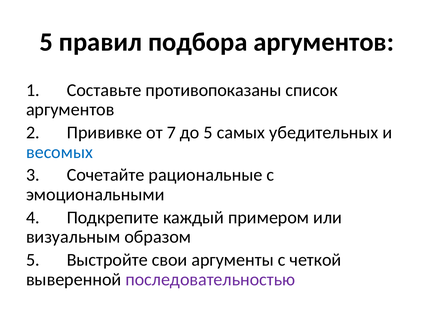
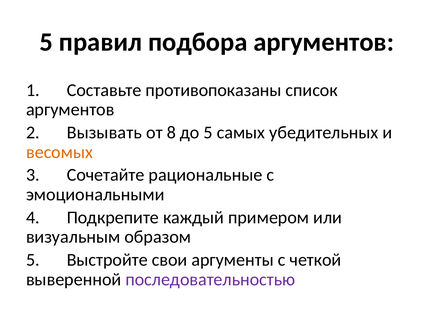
Прививке: Прививке -> Вызывать
7: 7 -> 8
весомых colour: blue -> orange
